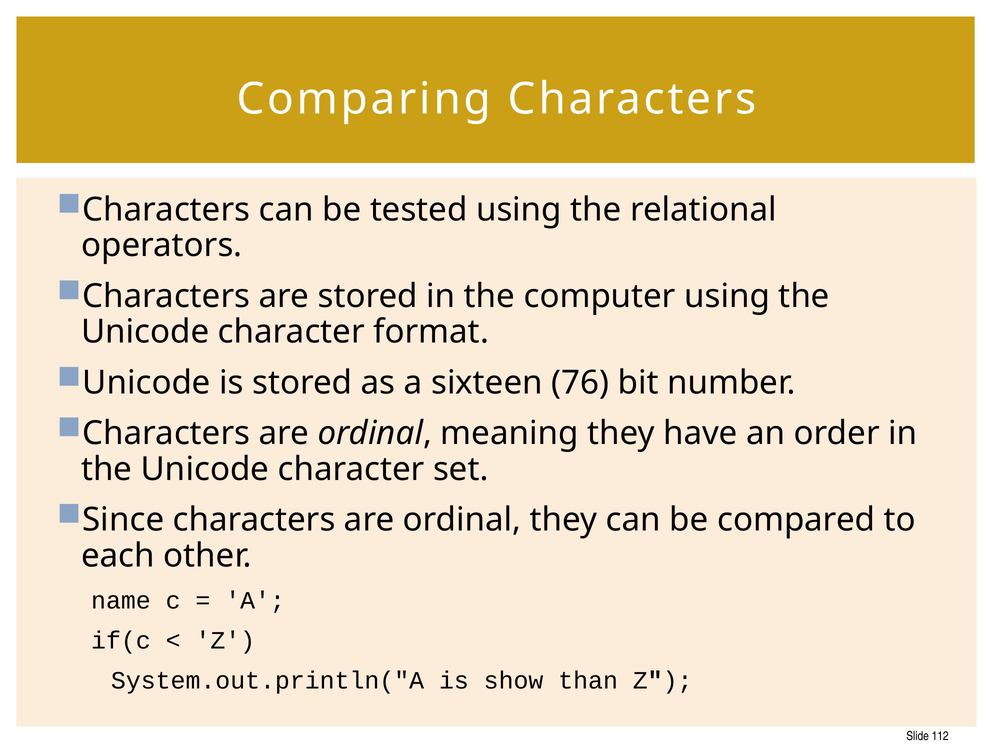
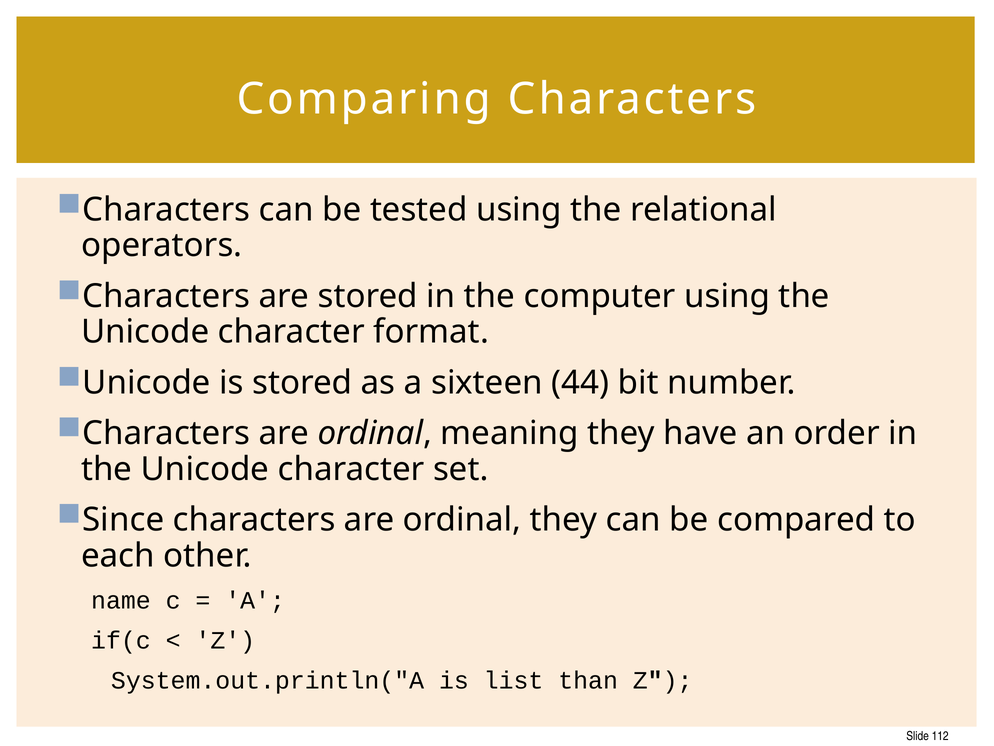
76: 76 -> 44
show: show -> list
